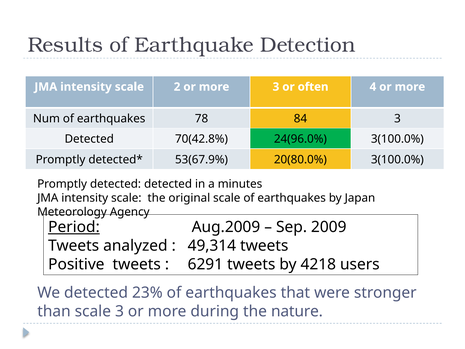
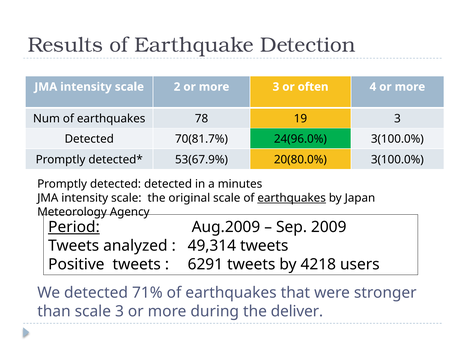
84: 84 -> 19
70(42.8%: 70(42.8% -> 70(81.7%
earthquakes at (292, 198) underline: none -> present
23%: 23% -> 71%
nature: nature -> deliver
